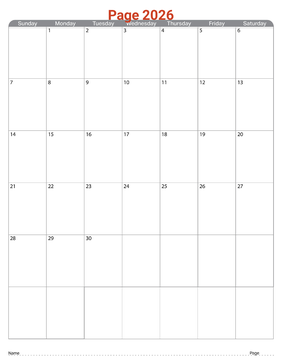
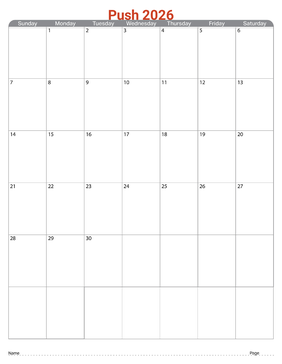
Page: Page -> Push
